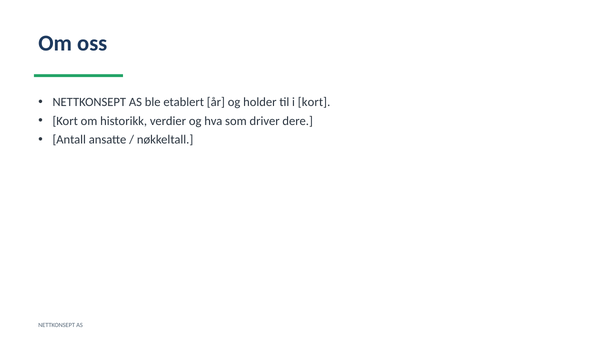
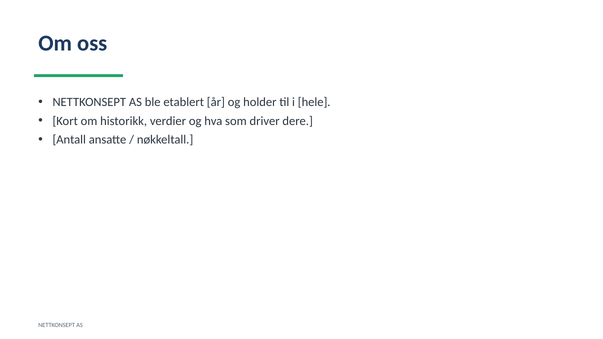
i kort: kort -> hele
